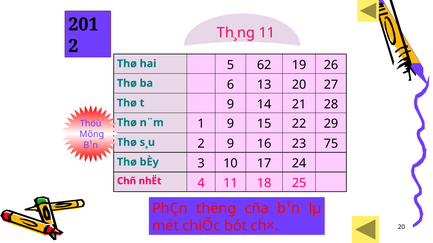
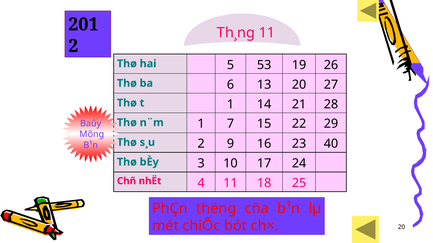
62: 62 -> 53
9 at (231, 104): 9 -> 1
1 9: 9 -> 7
Thöù: Thöù -> Baûy
75: 75 -> 40
